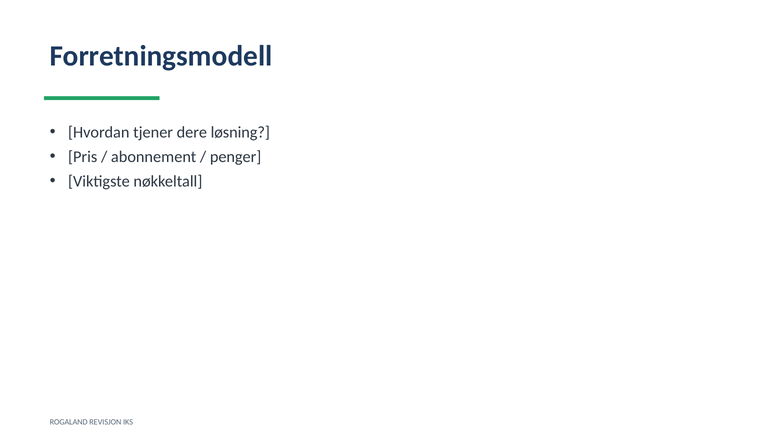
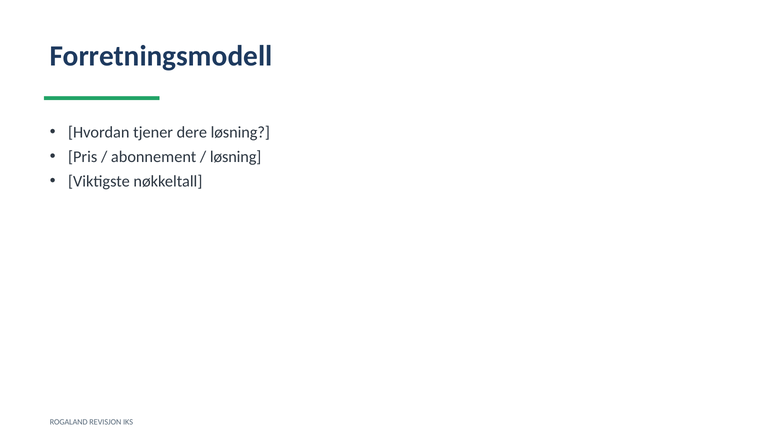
penger at (236, 157): penger -> løsning
